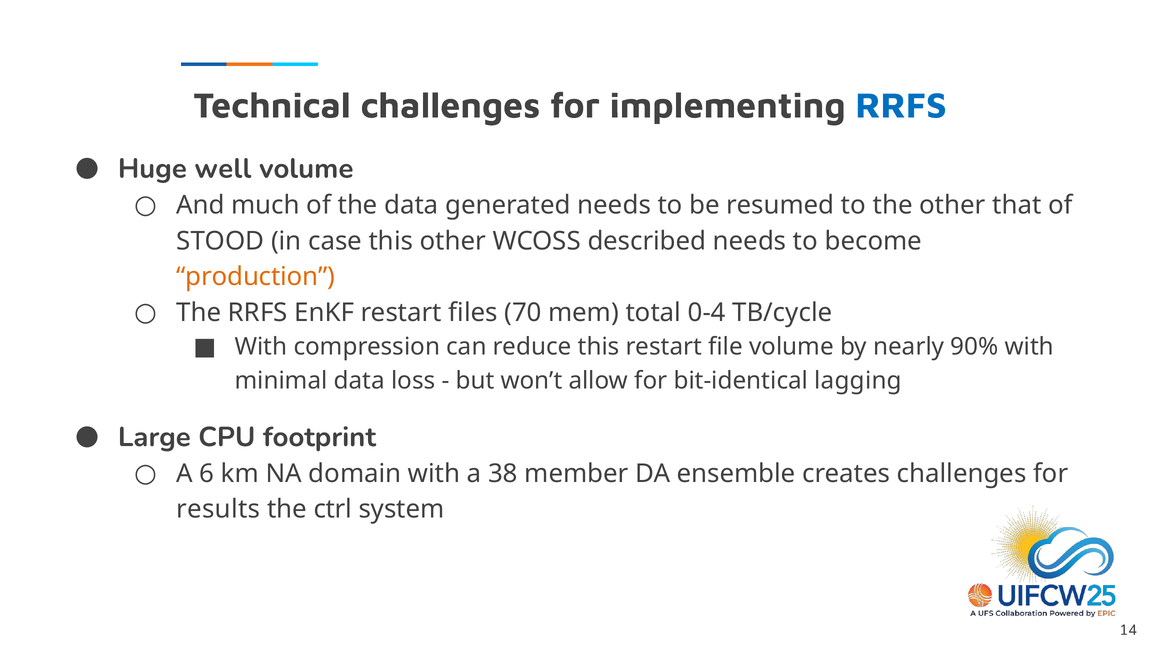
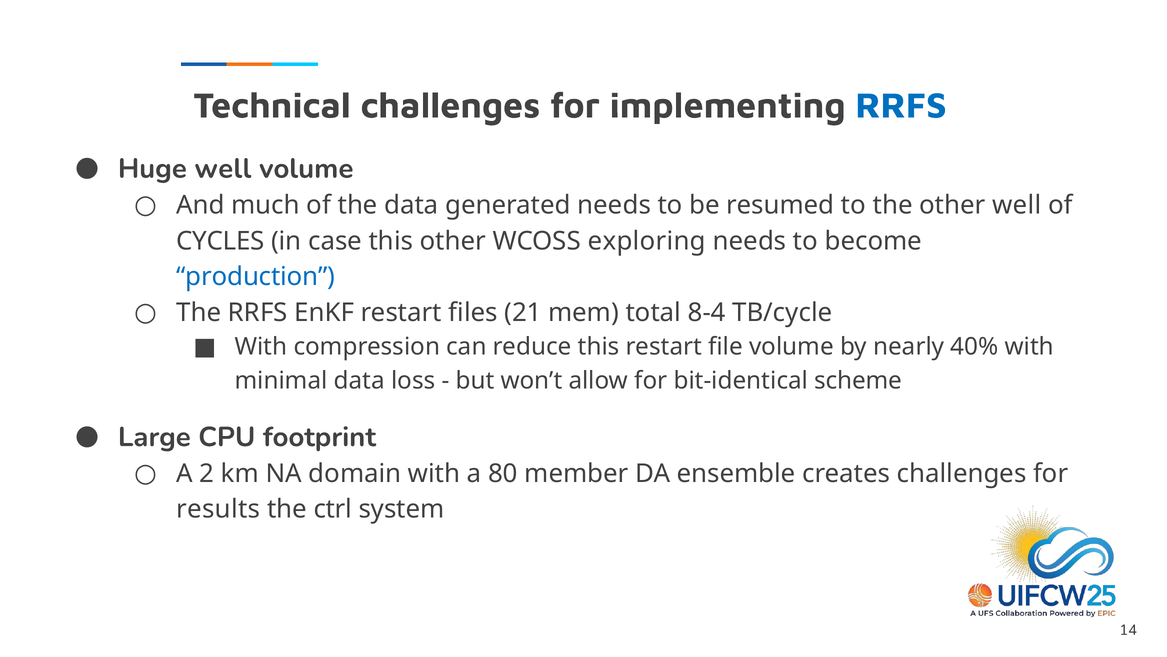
other that: that -> well
STOOD: STOOD -> CYCLES
described: described -> exploring
production colour: orange -> blue
70: 70 -> 21
0-4: 0-4 -> 8-4
90%: 90% -> 40%
lagging: lagging -> scheme
6: 6 -> 2
38: 38 -> 80
